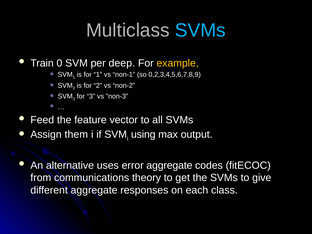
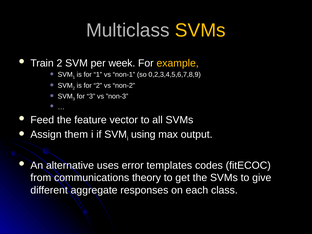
SVMs at (200, 30) colour: light blue -> yellow
Train 0: 0 -> 2
deep: deep -> week
error aggregate: aggregate -> templates
